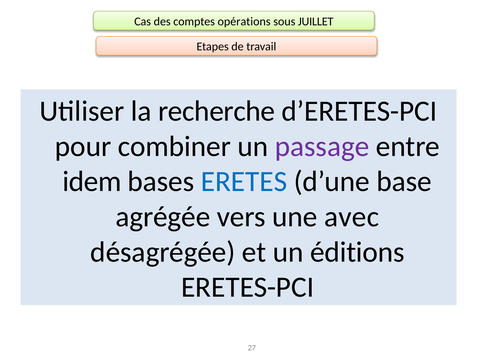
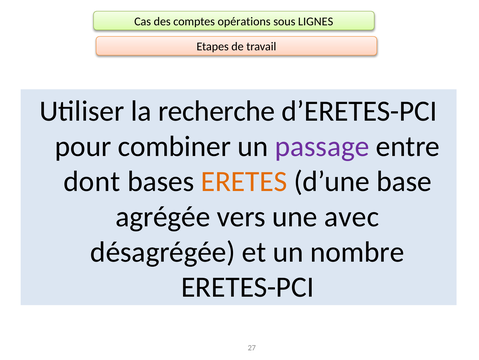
JUILLET: JUILLET -> LIGNES
idem: idem -> dont
ERETES colour: blue -> orange
éditions: éditions -> nombre
